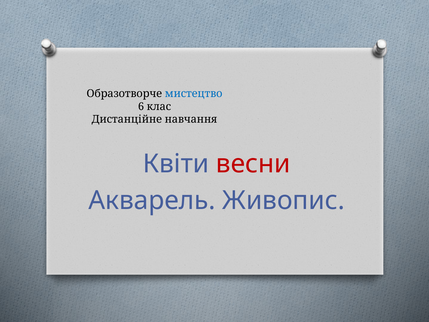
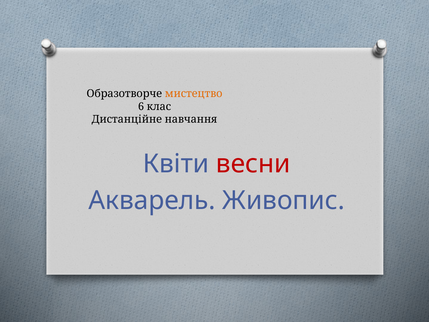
мистецтво colour: blue -> orange
